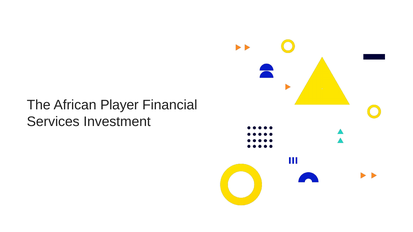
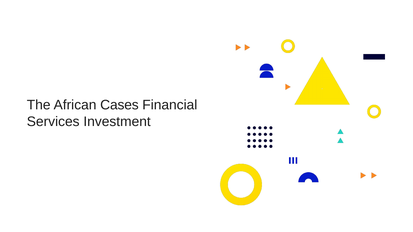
Player: Player -> Cases
